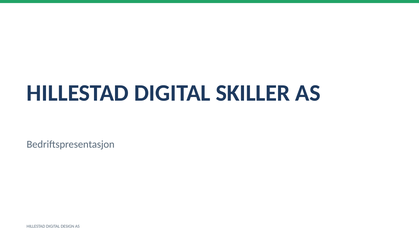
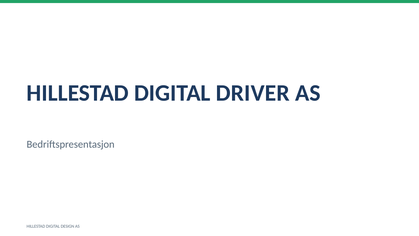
SKILLER: SKILLER -> DRIVER
